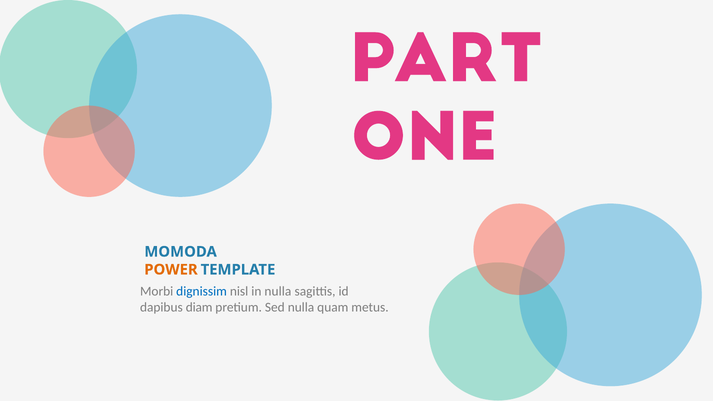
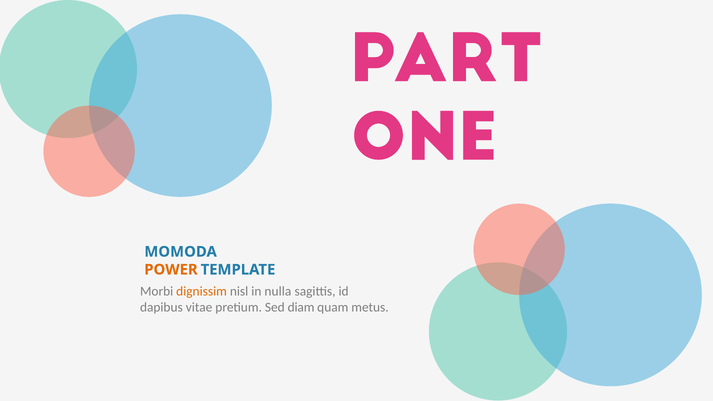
dignissim colour: blue -> orange
diam: diam -> vitae
Sed nulla: nulla -> diam
